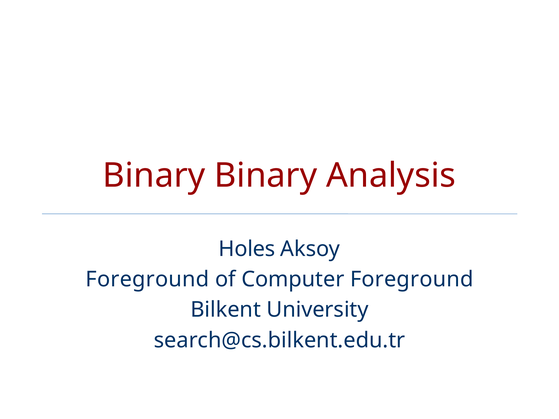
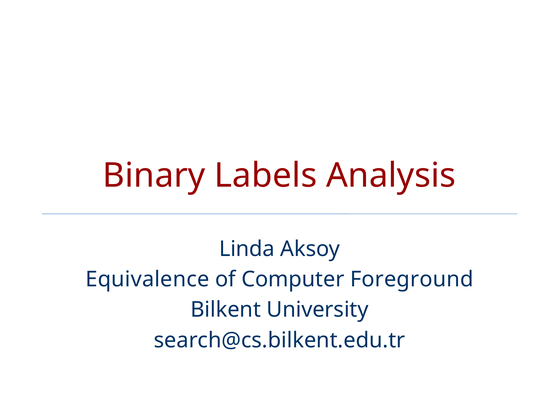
Binary Binary: Binary -> Labels
Holes: Holes -> Linda
Foreground at (147, 279): Foreground -> Equivalence
